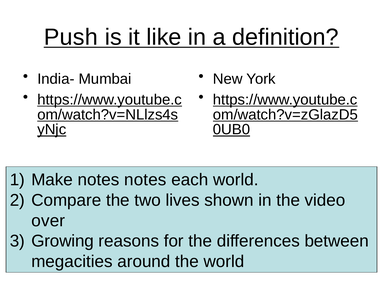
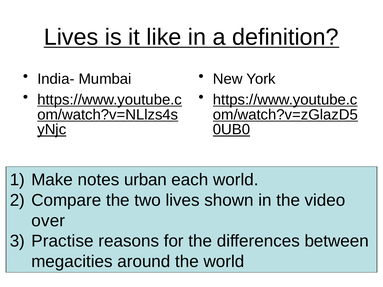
Push at (71, 37): Push -> Lives
notes notes: notes -> urban
Growing: Growing -> Practise
